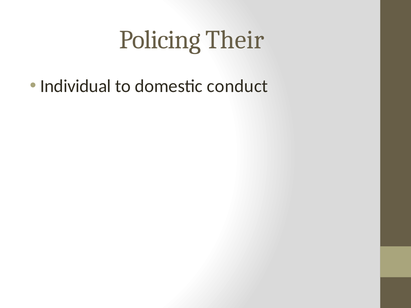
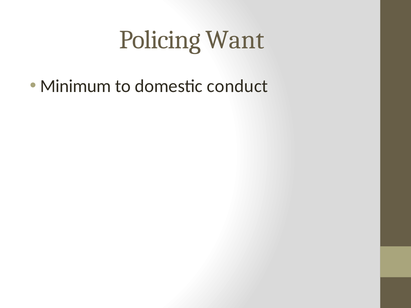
Their: Their -> Want
Individual: Individual -> Minimum
